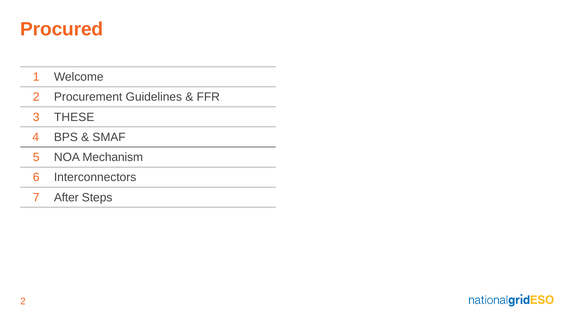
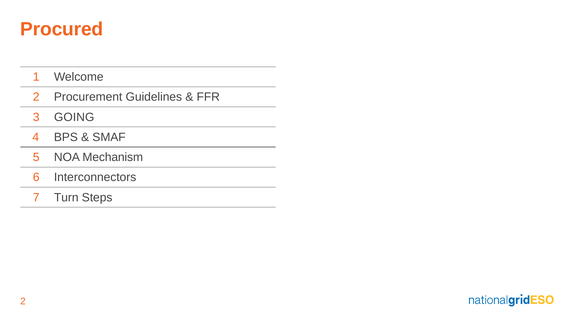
THESE: THESE -> GOING
After: After -> Turn
